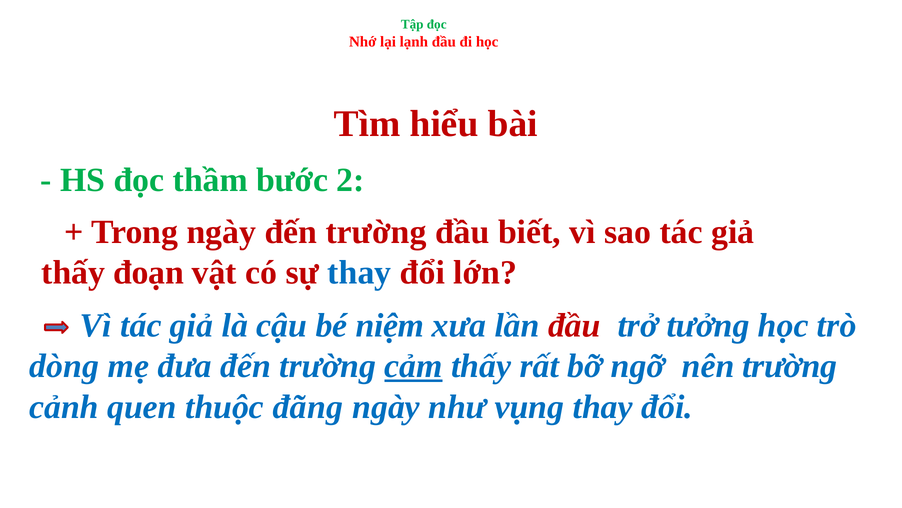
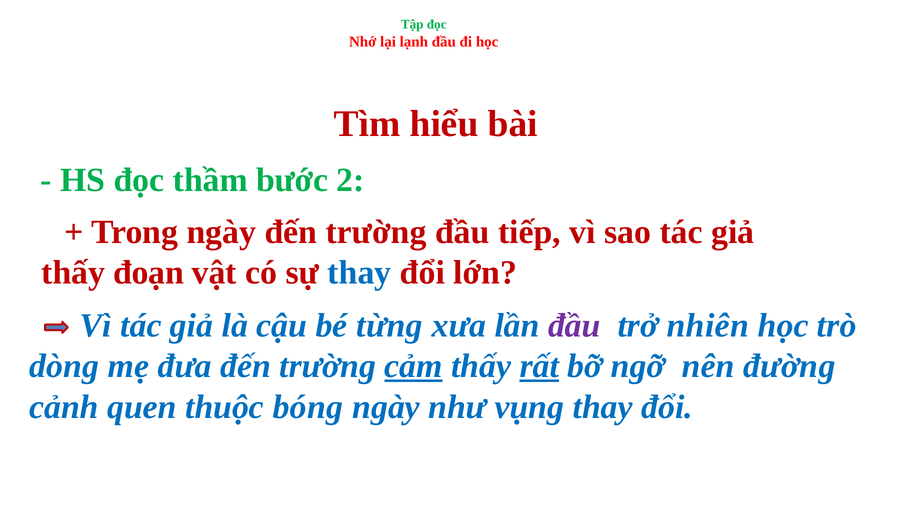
biết: biết -> tiếp
niệm: niệm -> từng
đầu at (574, 325) colour: red -> purple
tưởng: tưởng -> nhiên
rất underline: none -> present
nên trường: trường -> đường
đãng: đãng -> bóng
